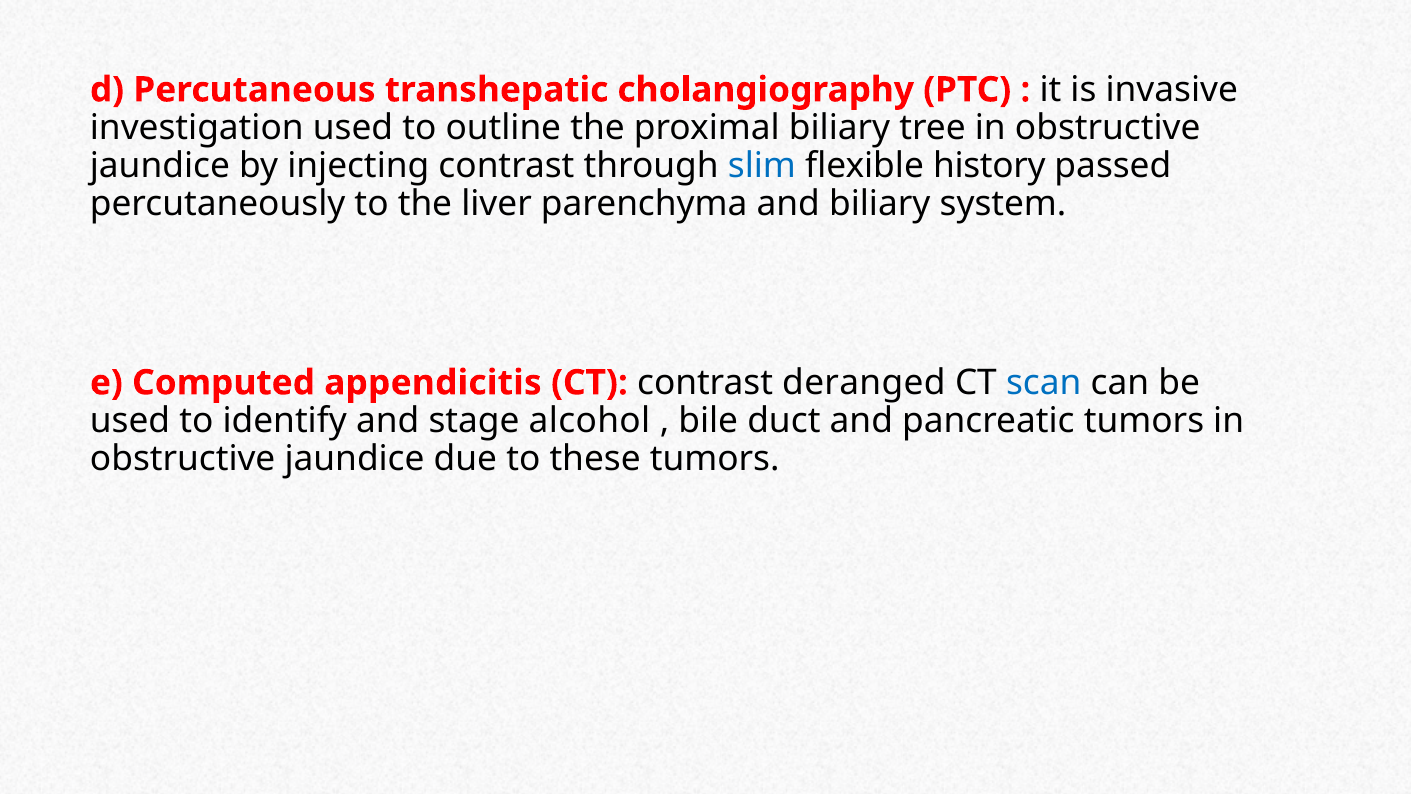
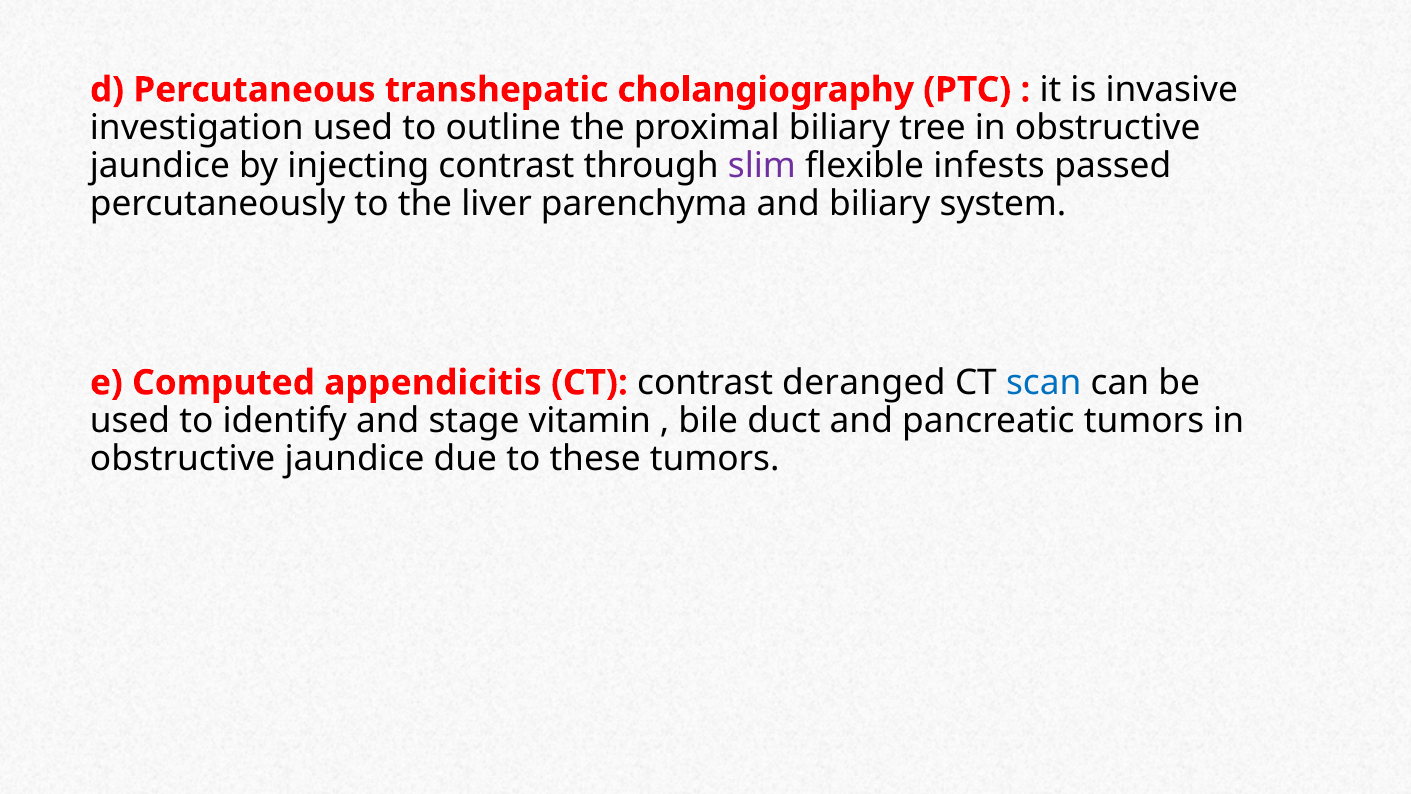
slim colour: blue -> purple
history: history -> infests
alcohol: alcohol -> vitamin
